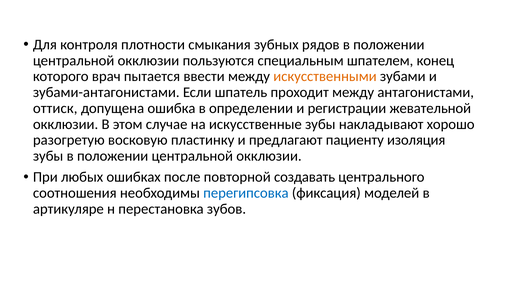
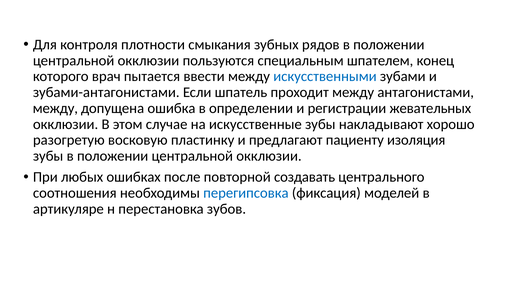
искусственными colour: orange -> blue
оттиск at (55, 108): оттиск -> между
жевательной: жевательной -> жевательных
